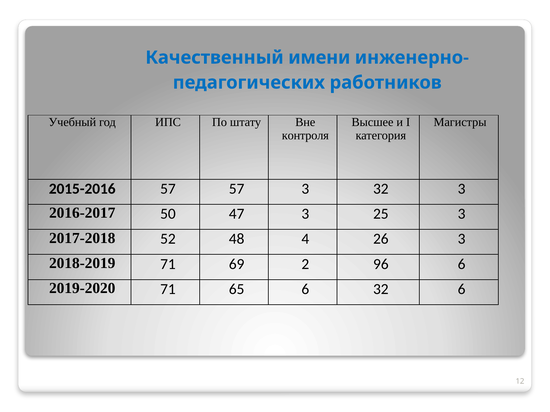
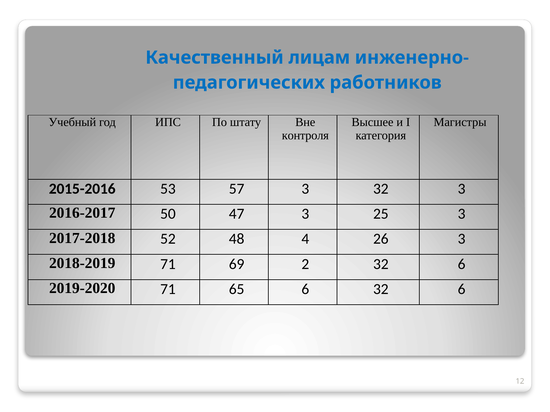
имени: имени -> лицам
2015-2016 57: 57 -> 53
2 96: 96 -> 32
